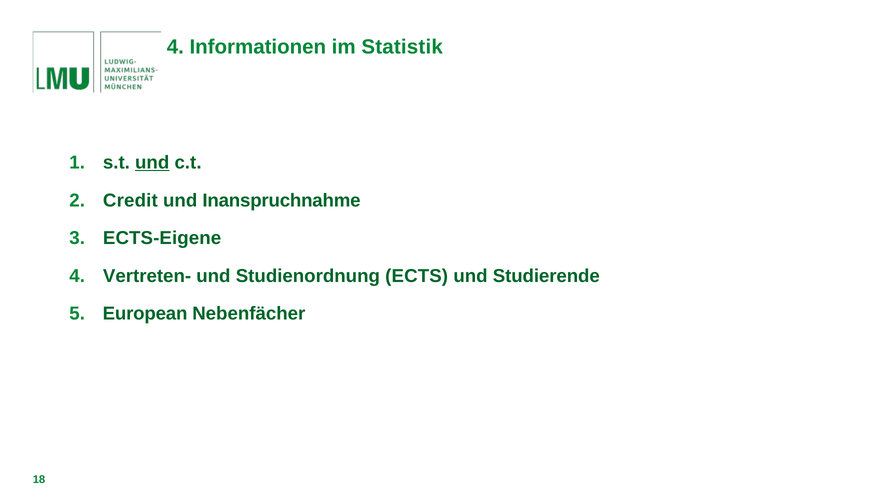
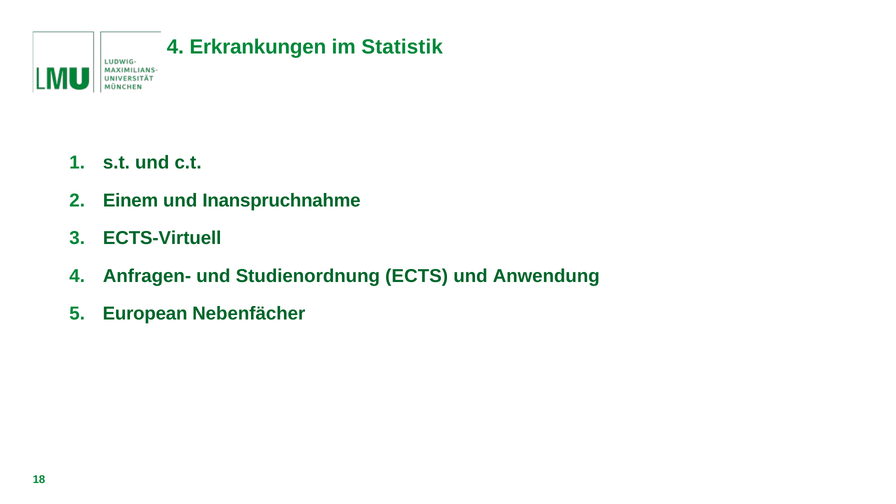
Informationen: Informationen -> Erkrankungen
und at (152, 163) underline: present -> none
Credit: Credit -> Einem
ECTS-Eigene: ECTS-Eigene -> ECTS-Virtuell
Vertreten-: Vertreten- -> Anfragen-
Studierende: Studierende -> Anwendung
